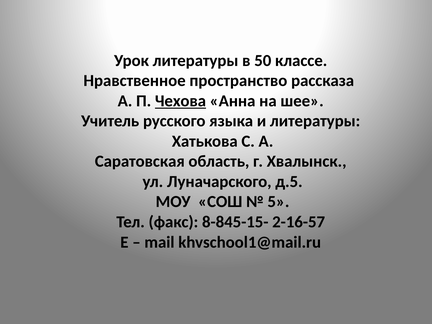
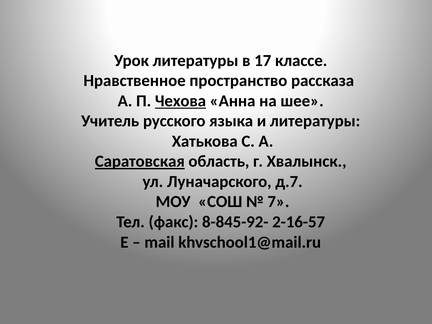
50: 50 -> 17
Саратовская underline: none -> present
д.5: д.5 -> д.7
5: 5 -> 7
8-845-15-: 8-845-15- -> 8-845-92-
